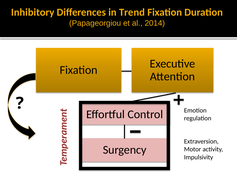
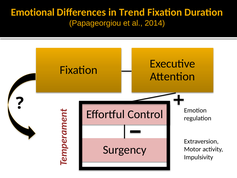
Inhibitory: Inhibitory -> Emotional
